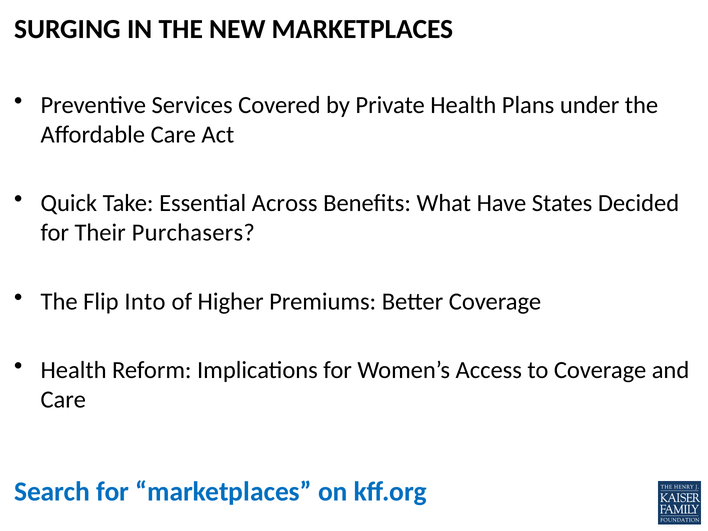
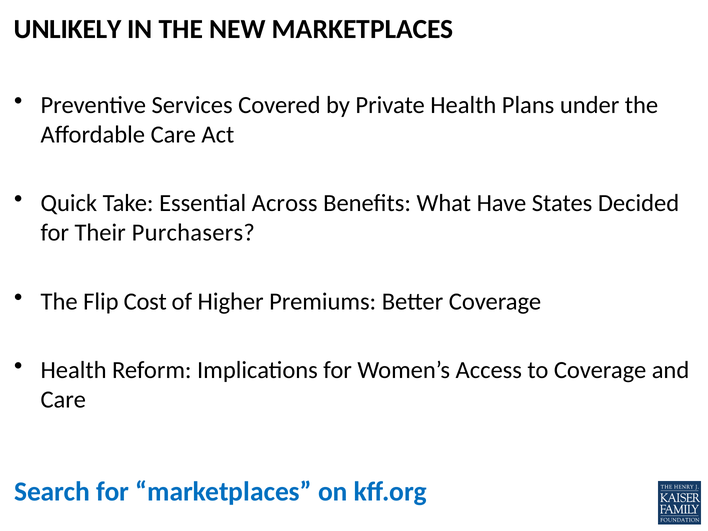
SURGING: SURGING -> UNLIKELY
Into: Into -> Cost
